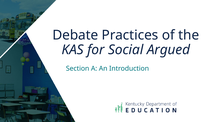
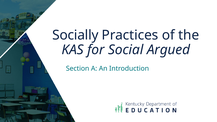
Debate: Debate -> Socially
